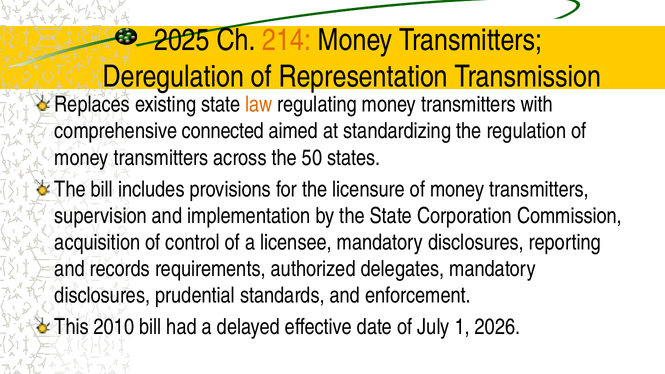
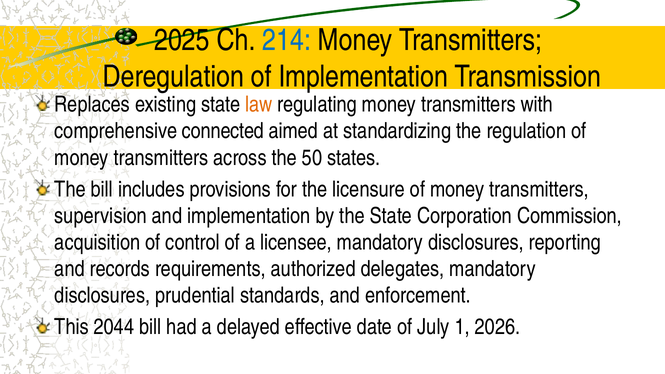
214 colour: orange -> blue
of Representation: Representation -> Implementation
2010: 2010 -> 2044
